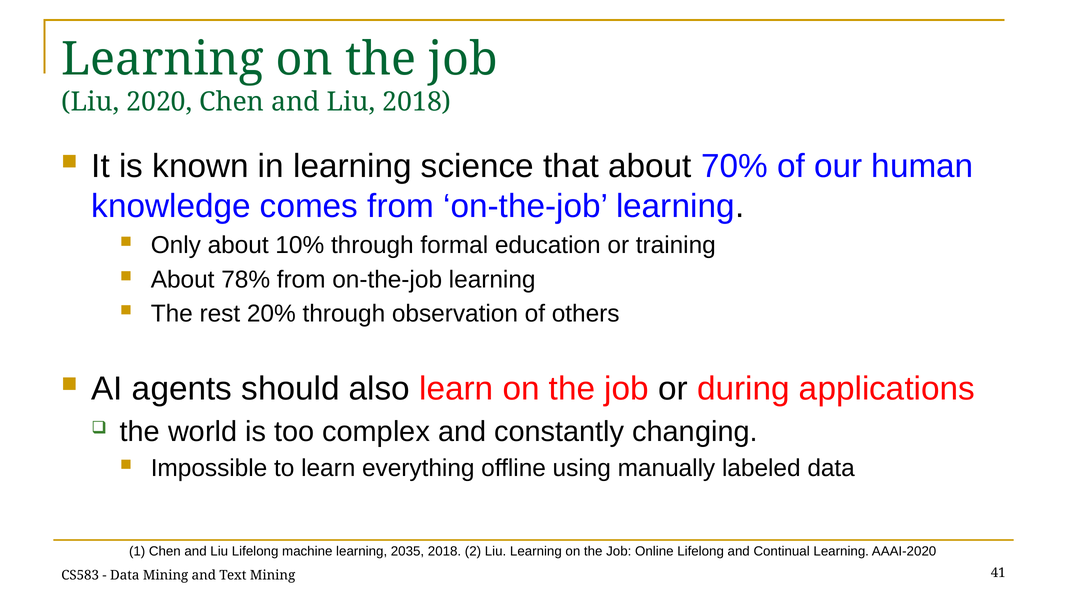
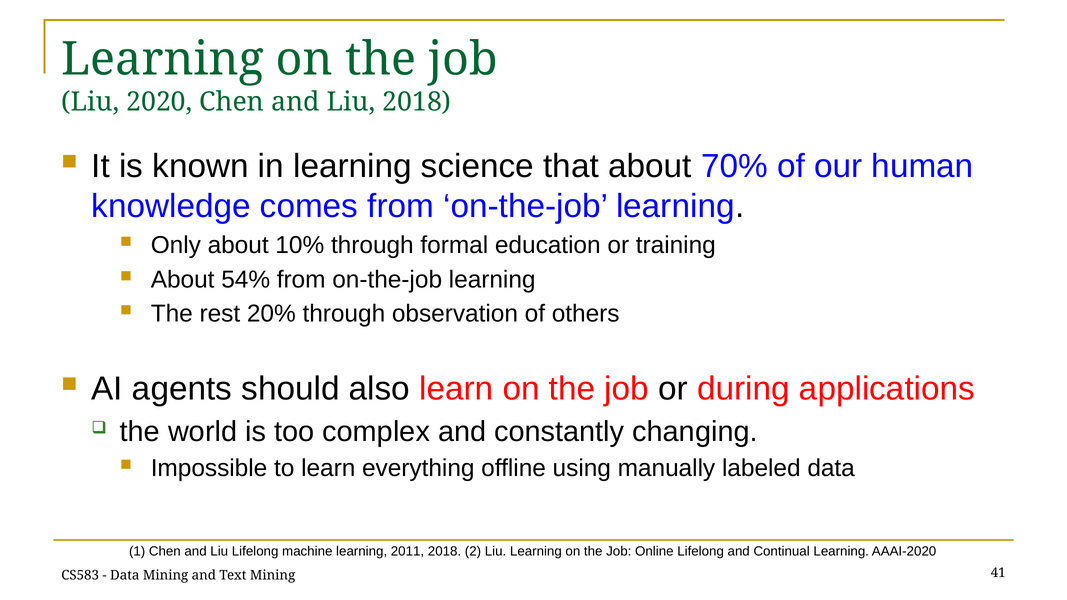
78%: 78% -> 54%
2035: 2035 -> 2011
